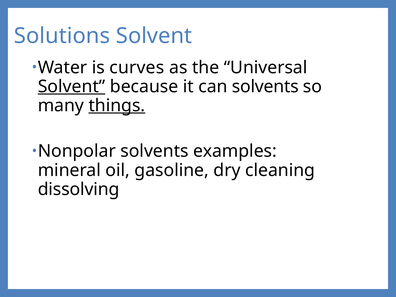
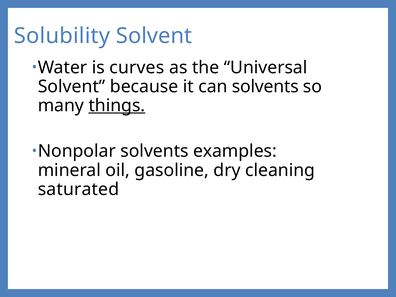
Solutions: Solutions -> Solubility
Solvent at (72, 87) underline: present -> none
dissolving: dissolving -> saturated
